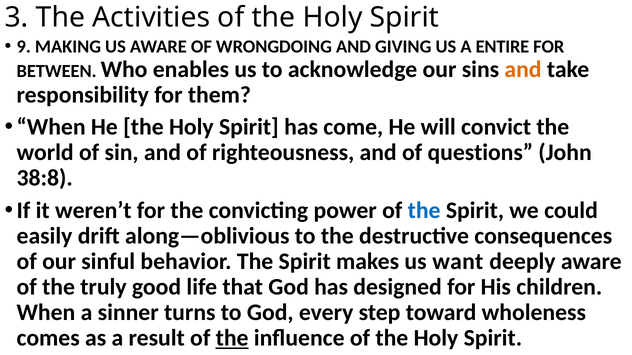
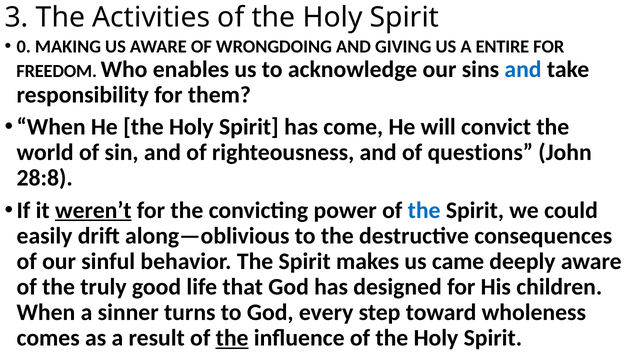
9: 9 -> 0
BETWEEN: BETWEEN -> FREEDOM
and at (523, 69) colour: orange -> blue
38:8: 38:8 -> 28:8
weren’t underline: none -> present
want: want -> came
